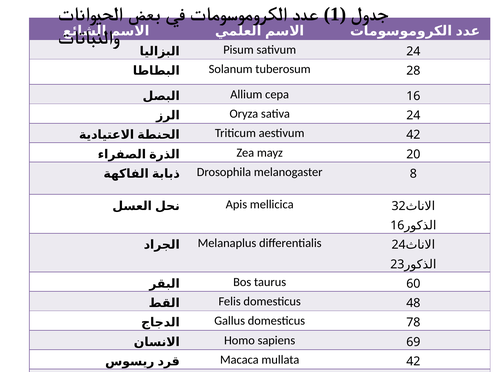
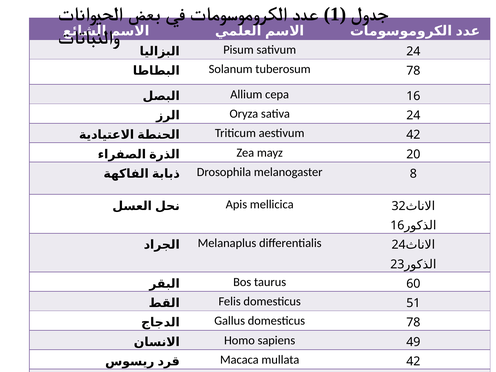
tuberosum 28: 28 -> 78
domesticus 48: 48 -> 51
69: 69 -> 49
